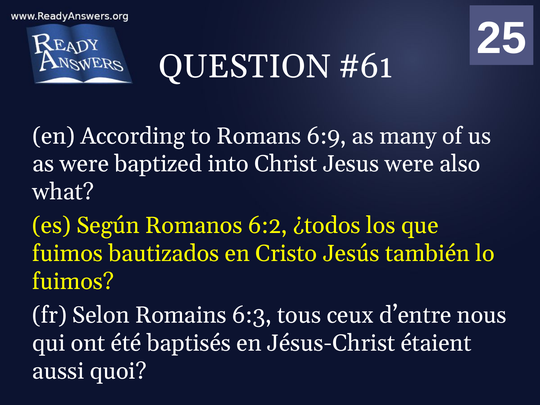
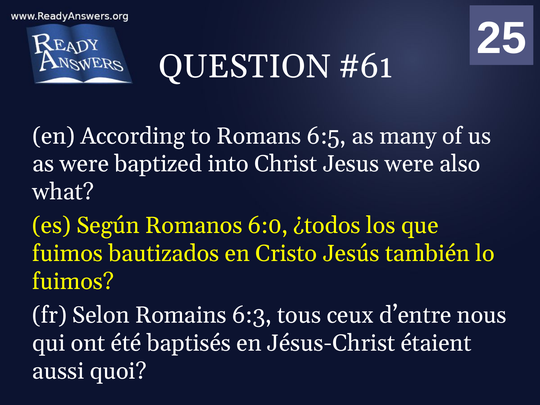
6:9: 6:9 -> 6:5
6:2: 6:2 -> 6:0
